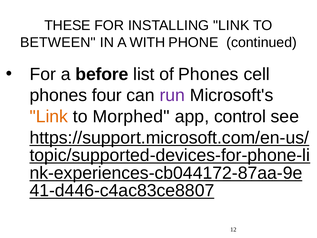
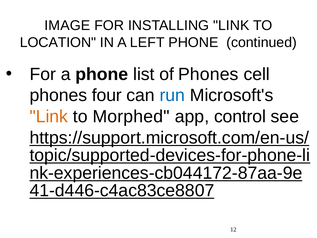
THESE: THESE -> IMAGE
BETWEEN: BETWEEN -> LOCATION
WITH: WITH -> LEFT
a before: before -> phone
run colour: purple -> blue
